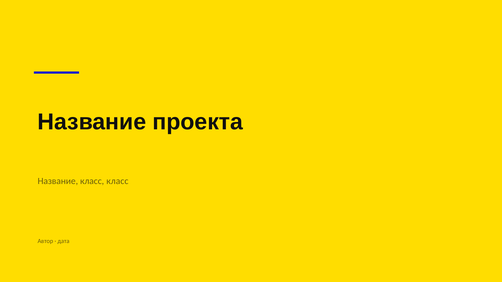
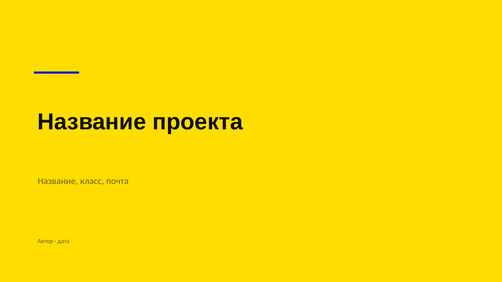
класс класс: класс -> почта
